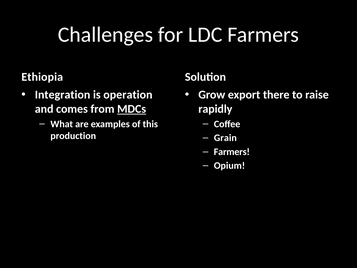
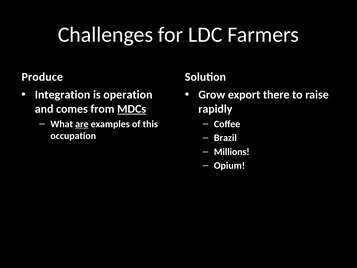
Ethiopia: Ethiopia -> Produce
are underline: none -> present
production: production -> occupation
Grain: Grain -> Brazil
Farmers at (232, 152): Farmers -> Millions
